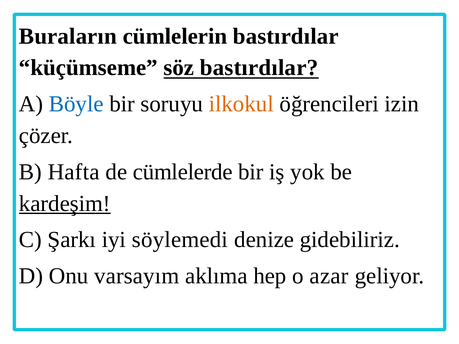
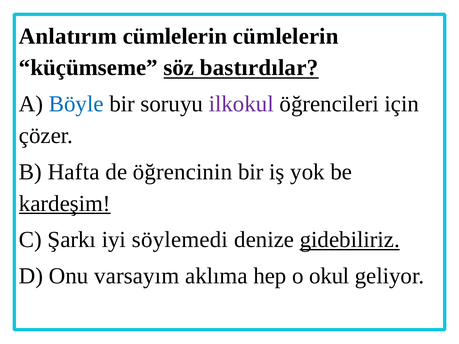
Buraların: Buraların -> Anlatırım
cümlelerin bastırdılar: bastırdılar -> cümlelerin
ilkokul colour: orange -> purple
izin: izin -> için
cümlelerde: cümlelerde -> öğrencinin
gidebiliriz underline: none -> present
azar: azar -> okul
